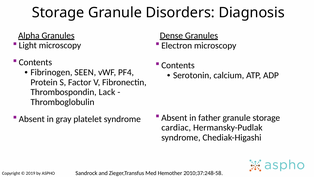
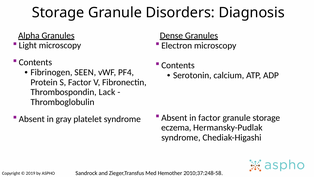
in father: father -> factor
cardiac: cardiac -> eczema
